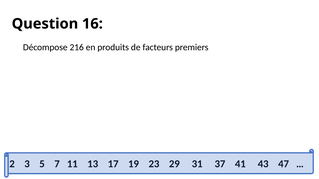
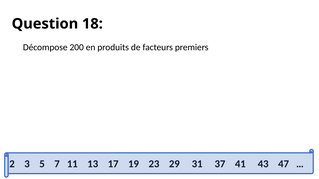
16: 16 -> 18
216: 216 -> 200
